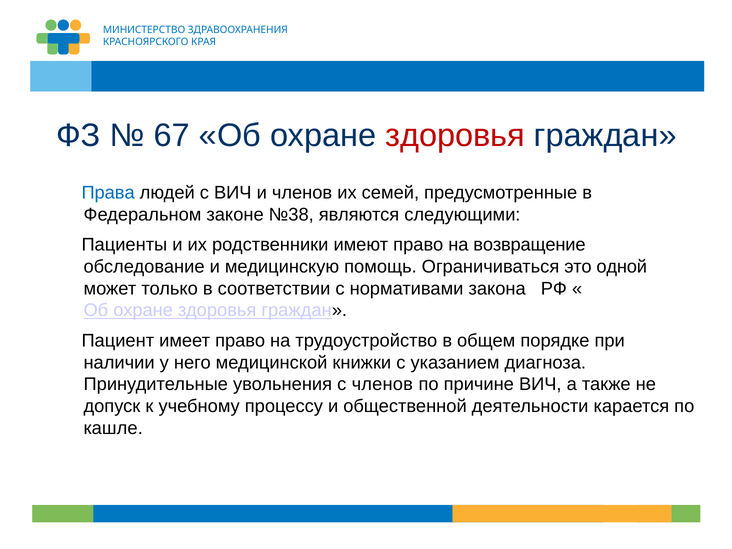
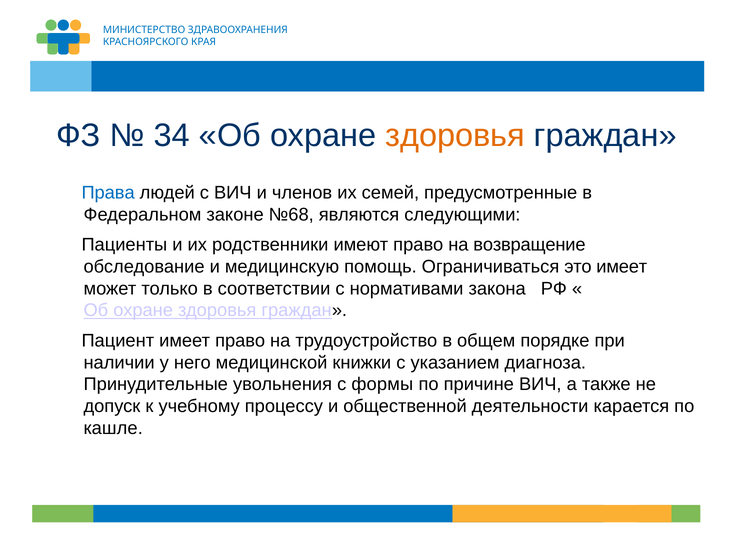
67: 67 -> 34
здоровья at (455, 135) colour: red -> orange
№38: №38 -> №68
это одной: одной -> имеет
с членов: членов -> формы
